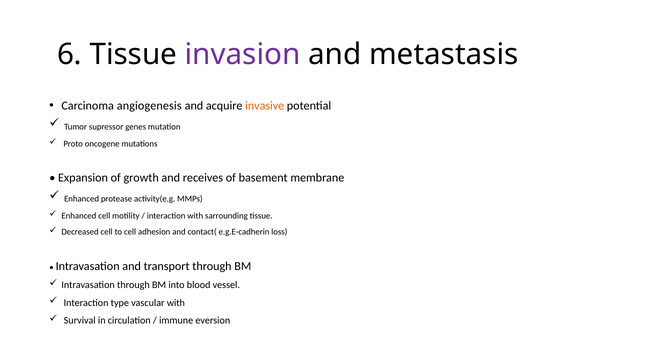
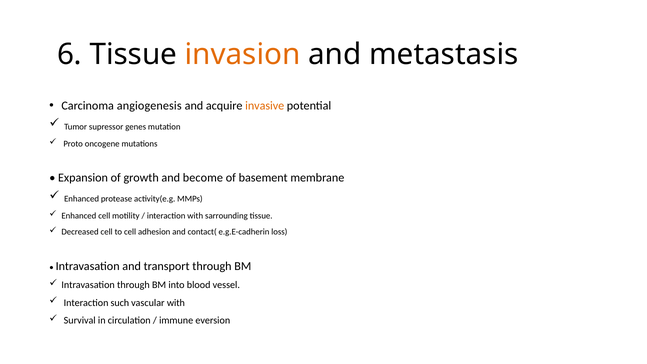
invasion colour: purple -> orange
receives: receives -> become
type: type -> such
